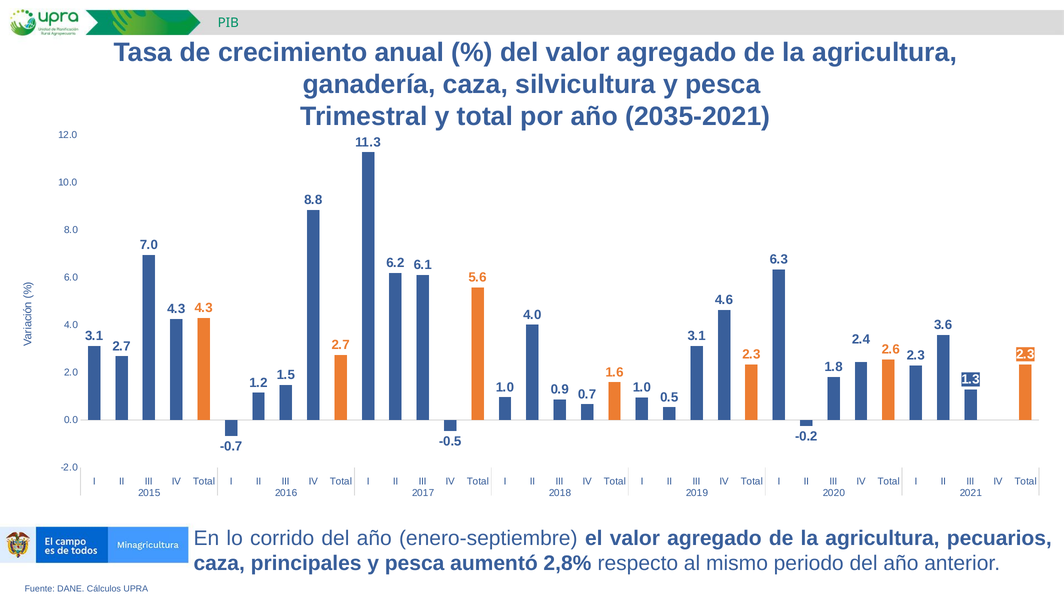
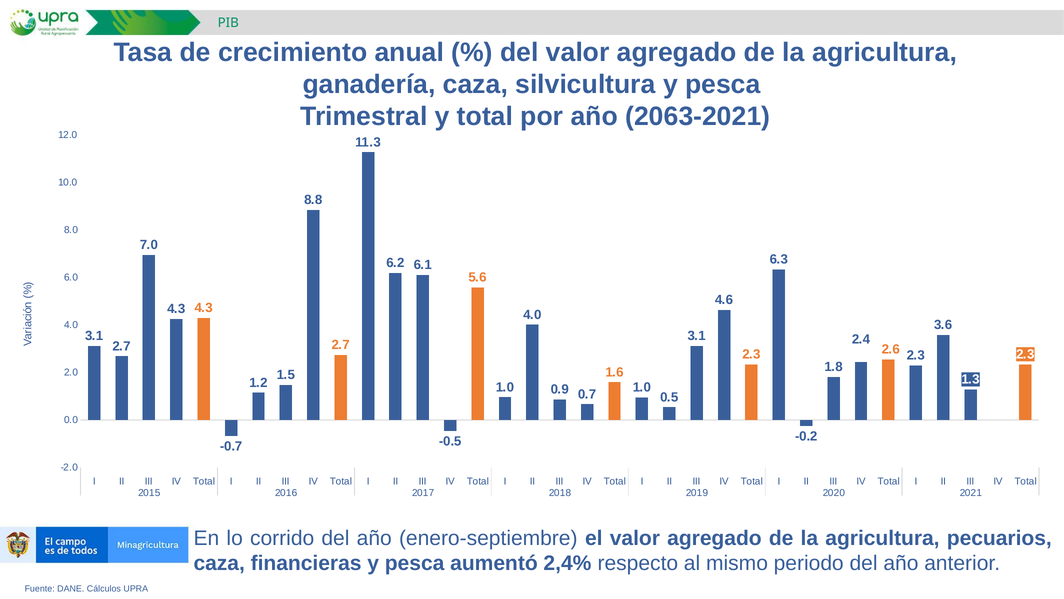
2035-2021: 2035-2021 -> 2063-2021
principales: principales -> financieras
2,8%: 2,8% -> 2,4%
